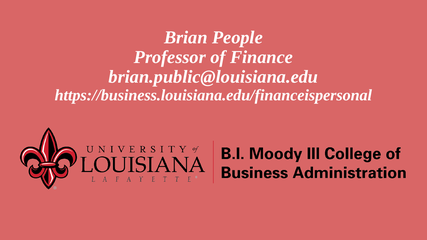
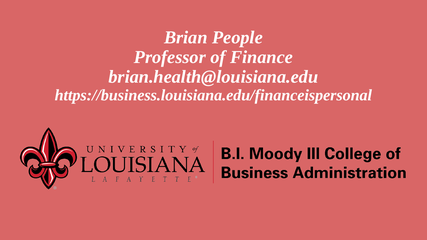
brian.public@louisiana.edu: brian.public@louisiana.edu -> brian.health@louisiana.edu
